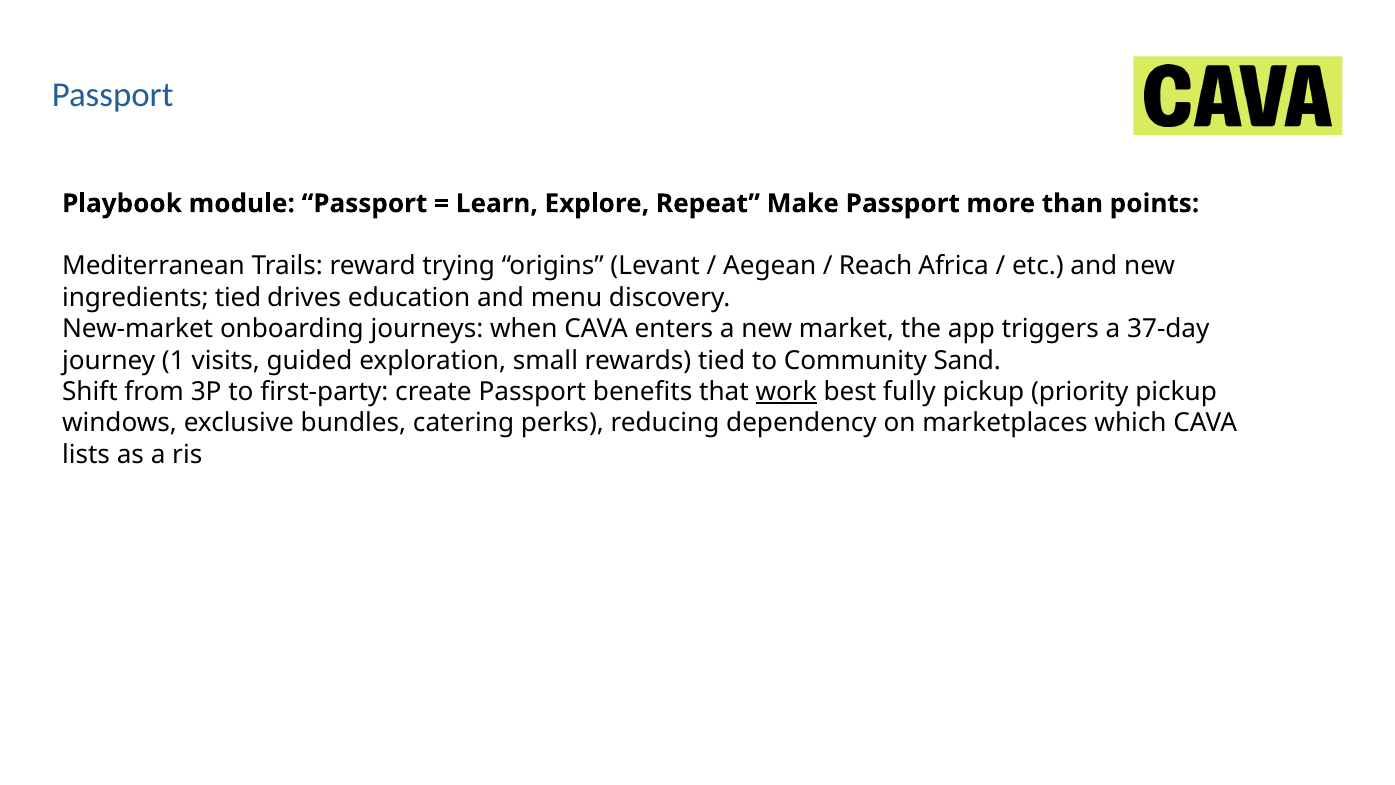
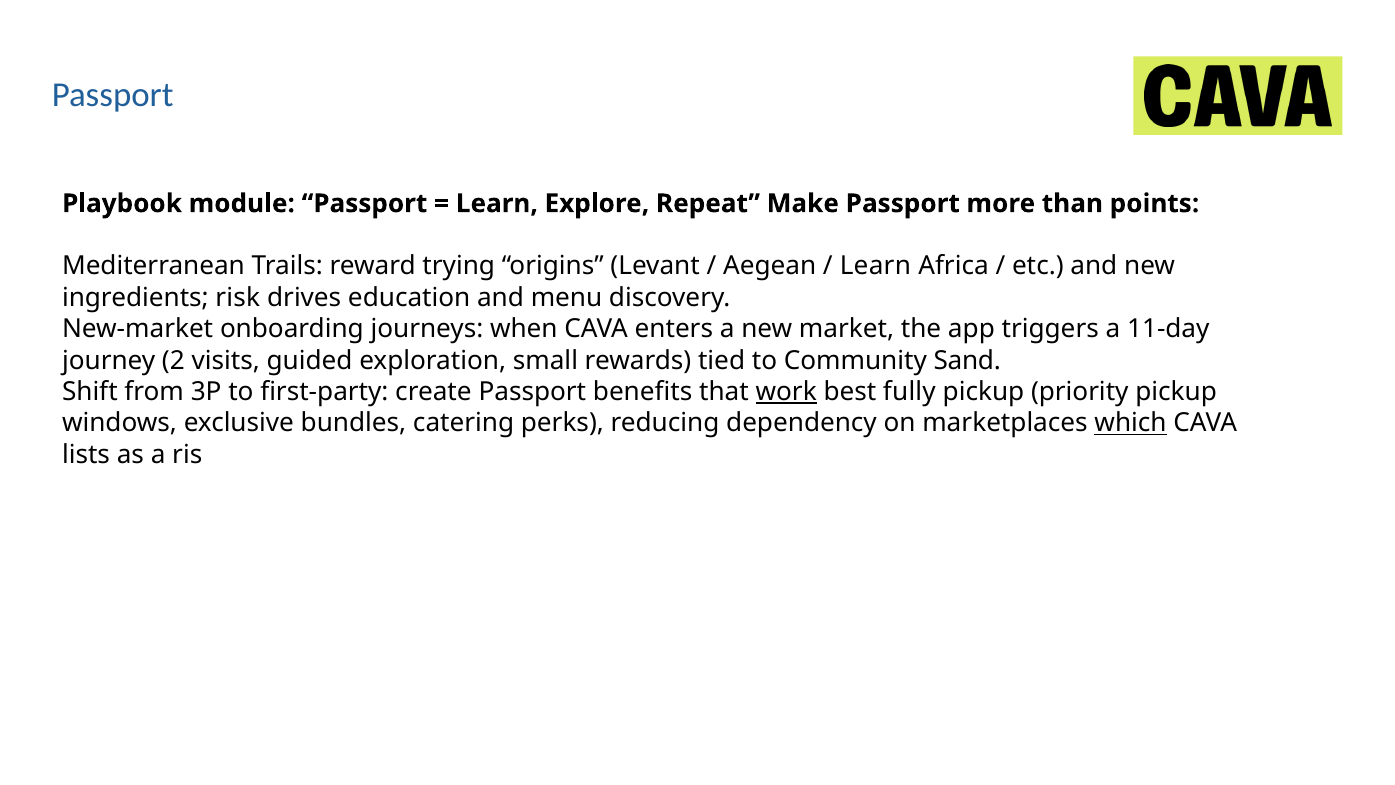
Reach at (876, 266): Reach -> Learn
ingredients tied: tied -> risk
37-day: 37-day -> 11-day
1: 1 -> 2
which underline: none -> present
